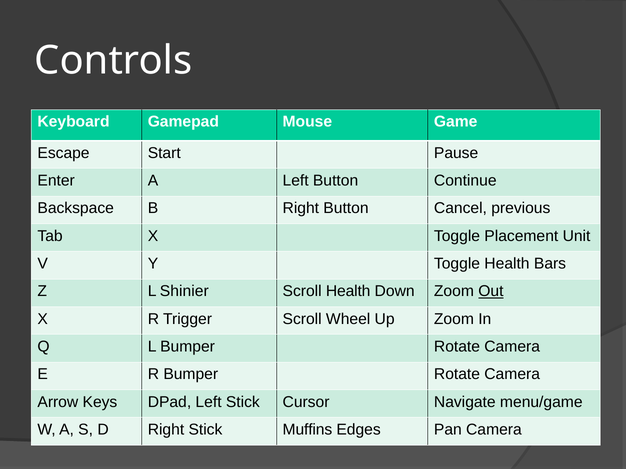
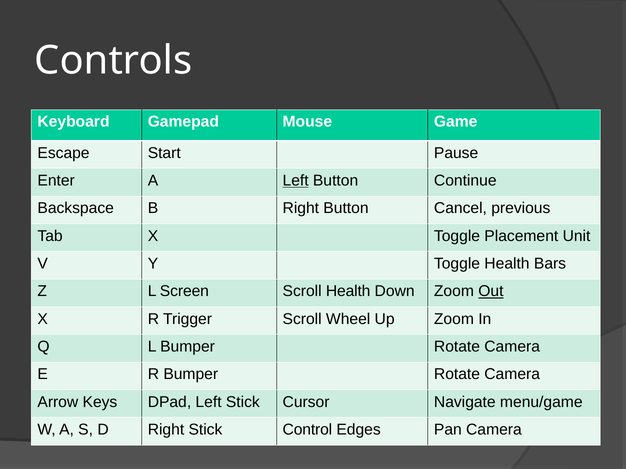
Left at (296, 181) underline: none -> present
Shinier: Shinier -> Screen
Muffins: Muffins -> Control
